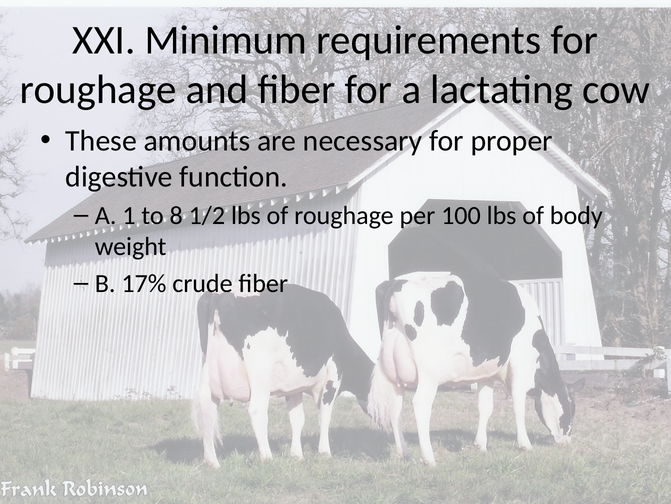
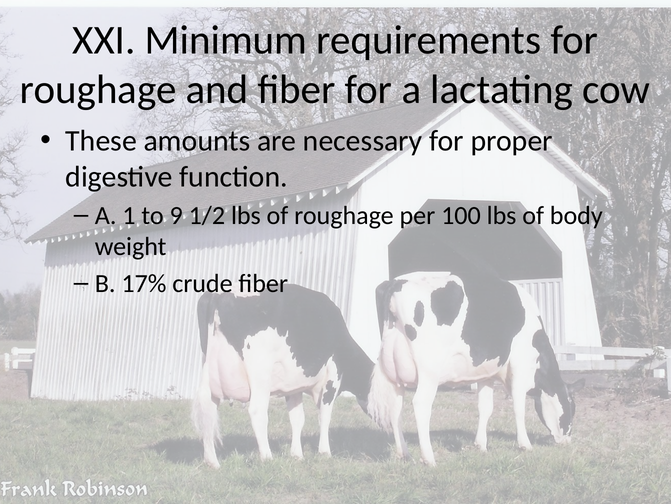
8: 8 -> 9
